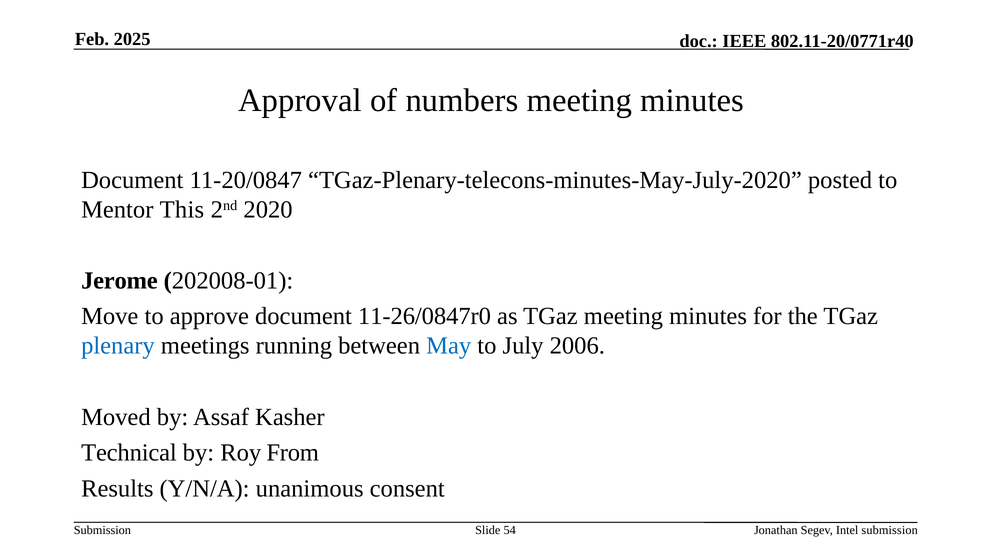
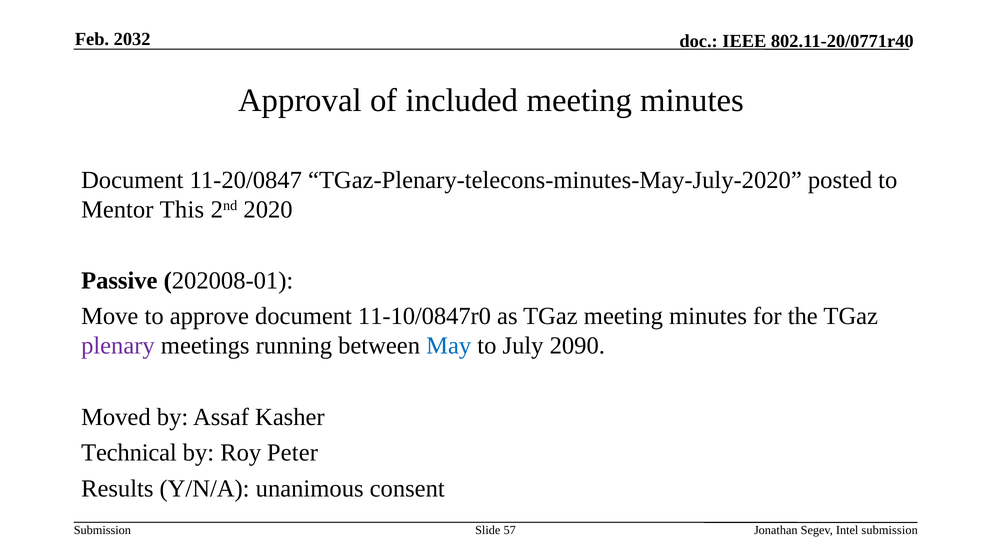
2025: 2025 -> 2032
numbers: numbers -> included
Jerome: Jerome -> Passive
11-26/0847r0: 11-26/0847r0 -> 11-10/0847r0
plenary colour: blue -> purple
2006: 2006 -> 2090
From: From -> Peter
54: 54 -> 57
